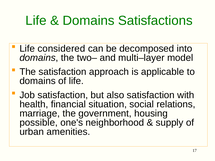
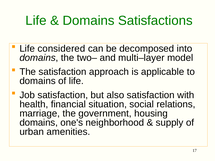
possible at (39, 123): possible -> domains
